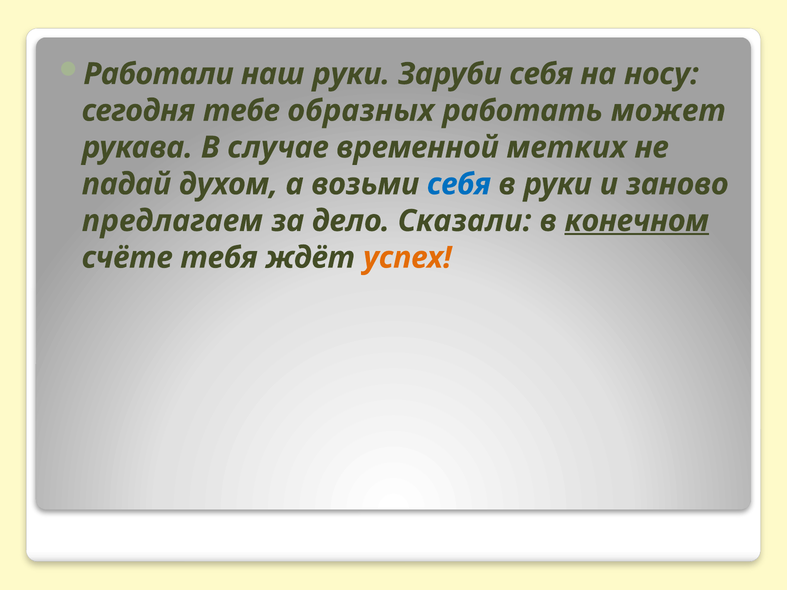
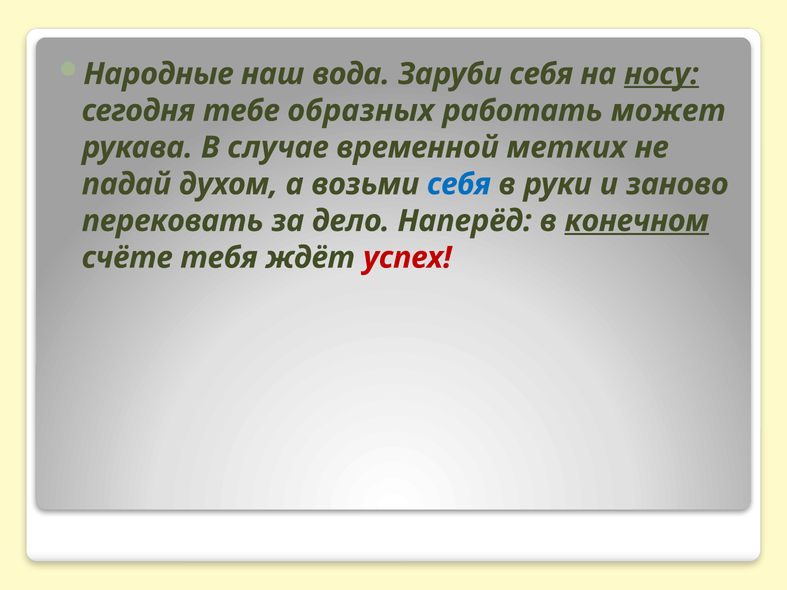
Работали: Работали -> Народные
наш руки: руки -> вода
носу underline: none -> present
предлагаем: предлагаем -> перековать
Сказали: Сказали -> Наперёд
успех colour: orange -> red
